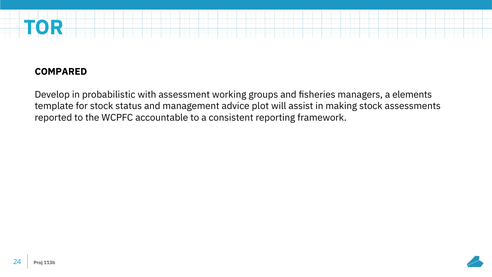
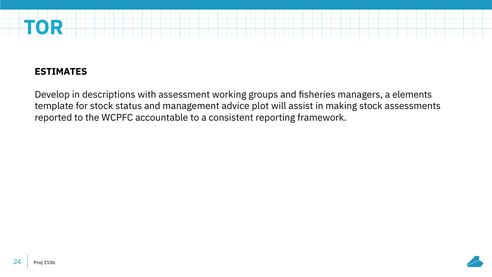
COMPARED: COMPARED -> ESTIMATES
probabilistic: probabilistic -> descriptions
